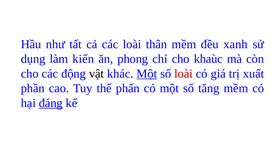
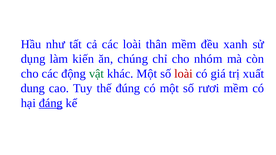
phong: phong -> chúng
khaùc: khaùc -> nhóm
vật colour: black -> green
Một at (147, 74) underline: present -> none
phần: phần -> dung
phấn: phấn -> đúng
tăng: tăng -> rươi
